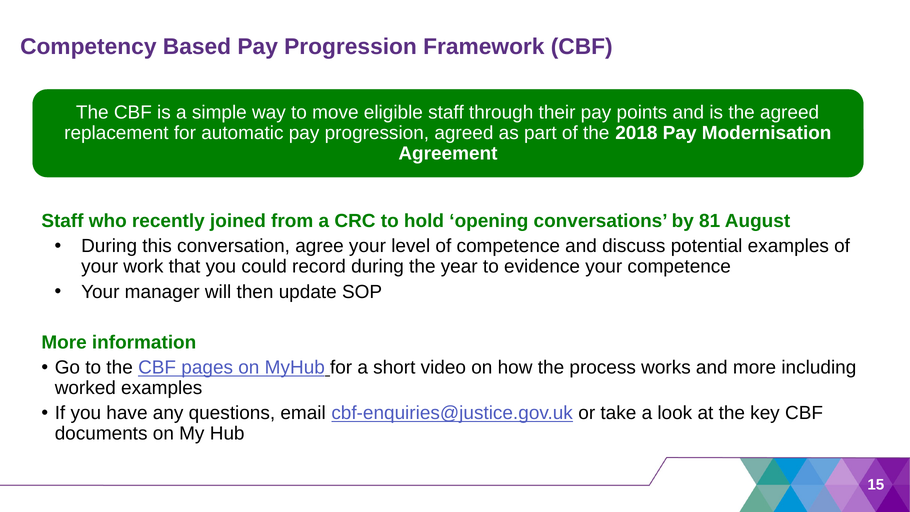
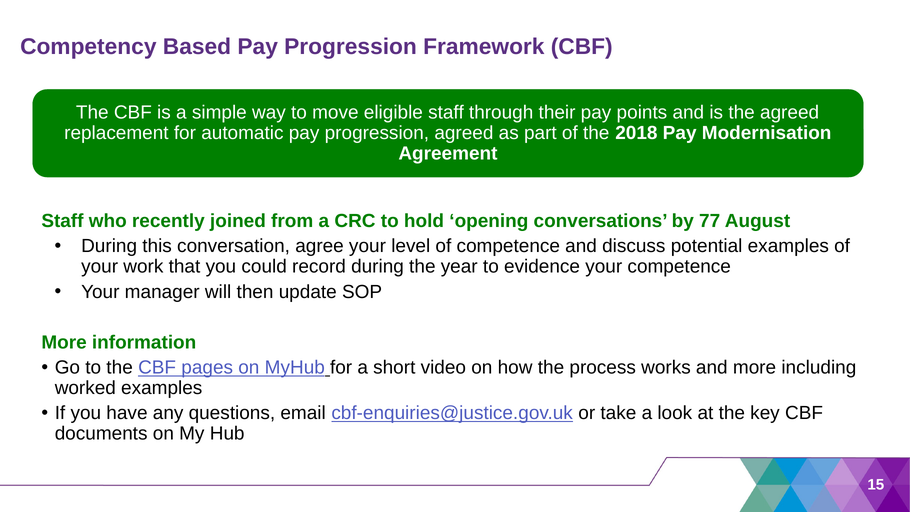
81: 81 -> 77
